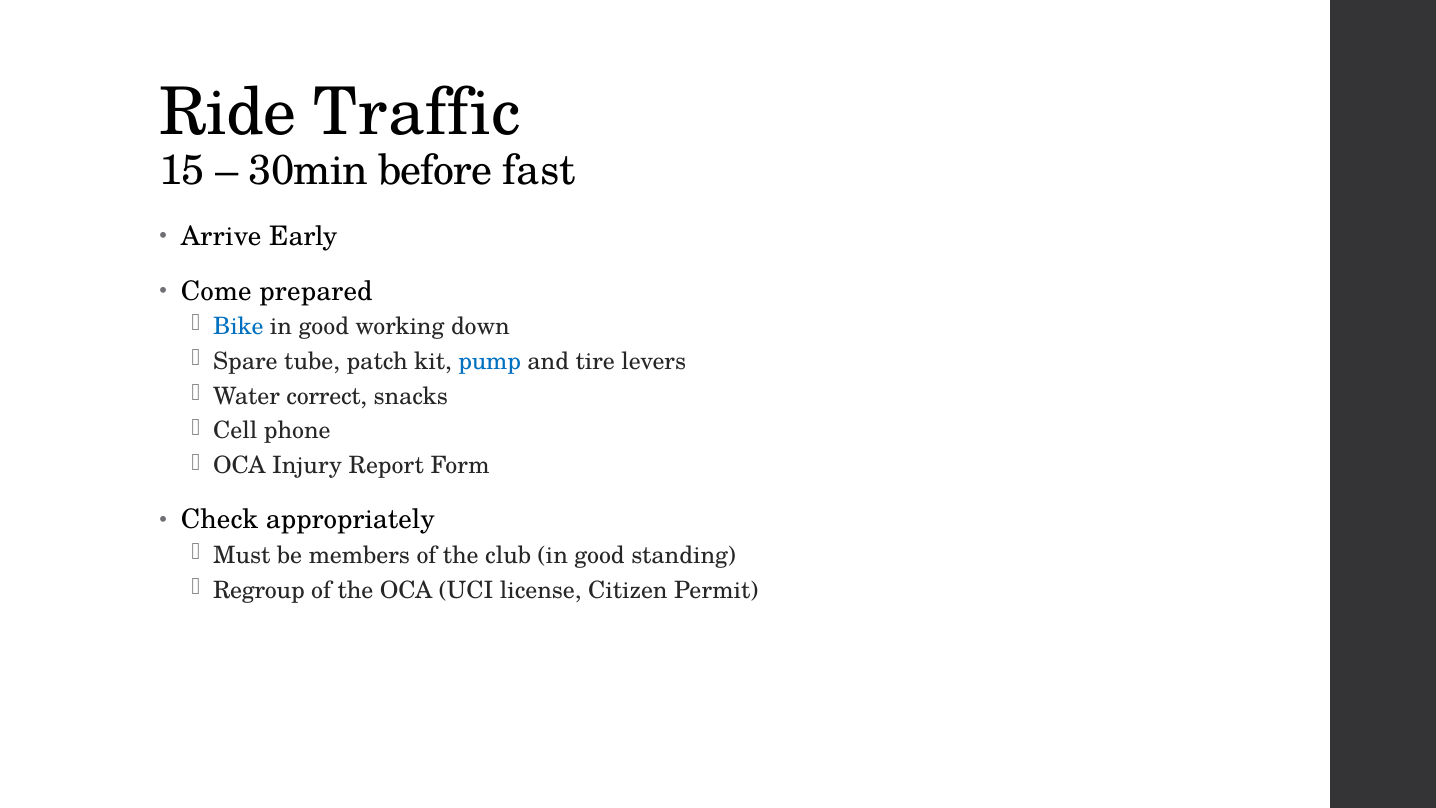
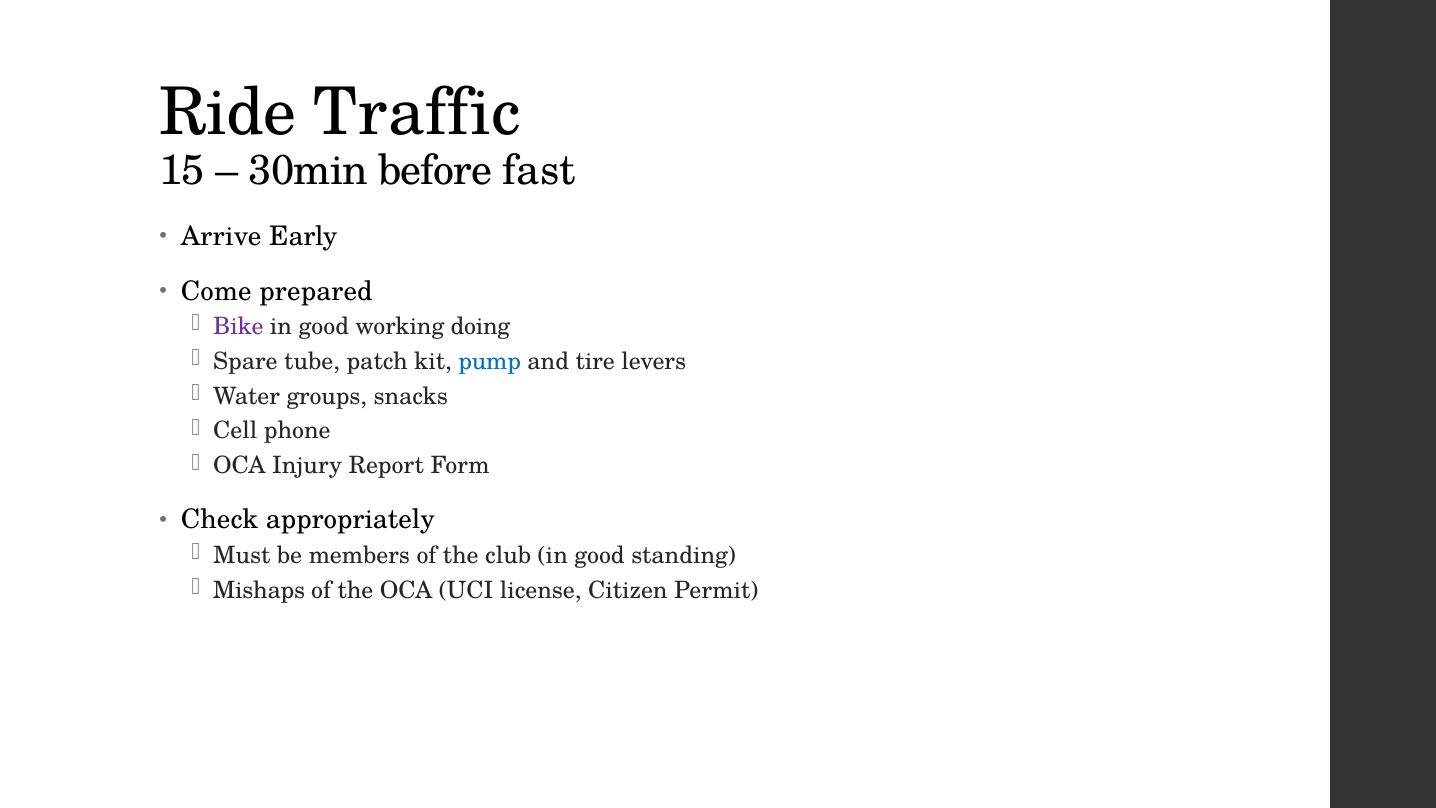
Bike colour: blue -> purple
down: down -> doing
correct: correct -> groups
Regroup: Regroup -> Mishaps
